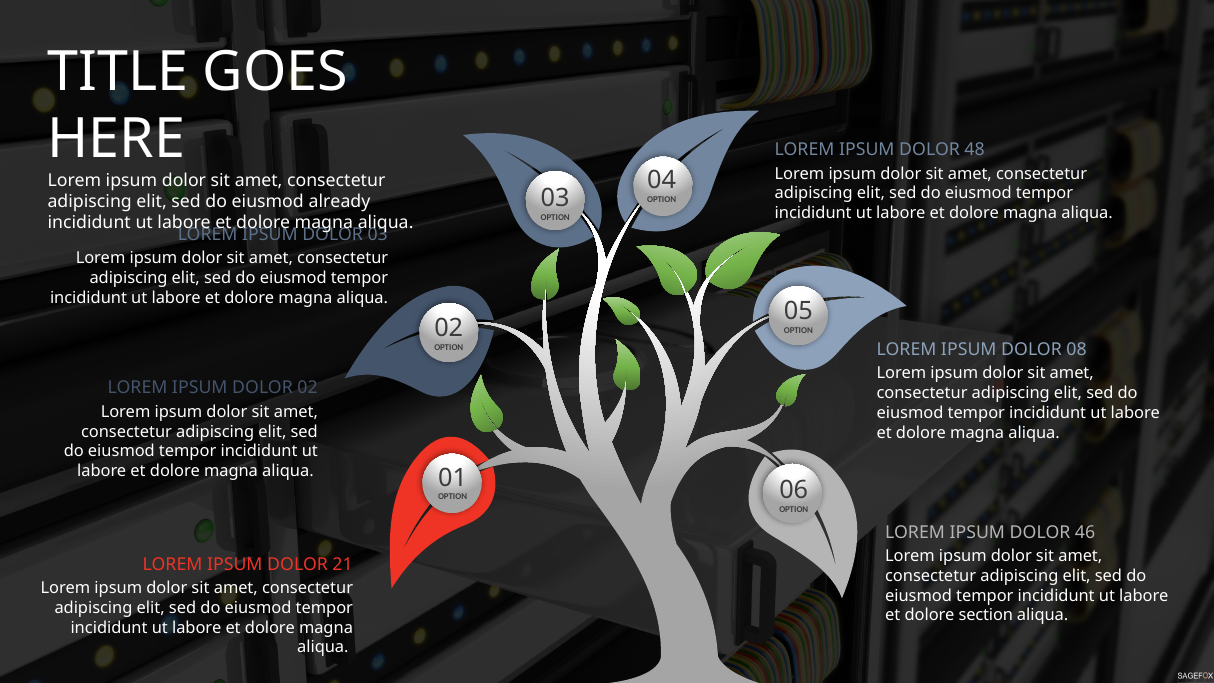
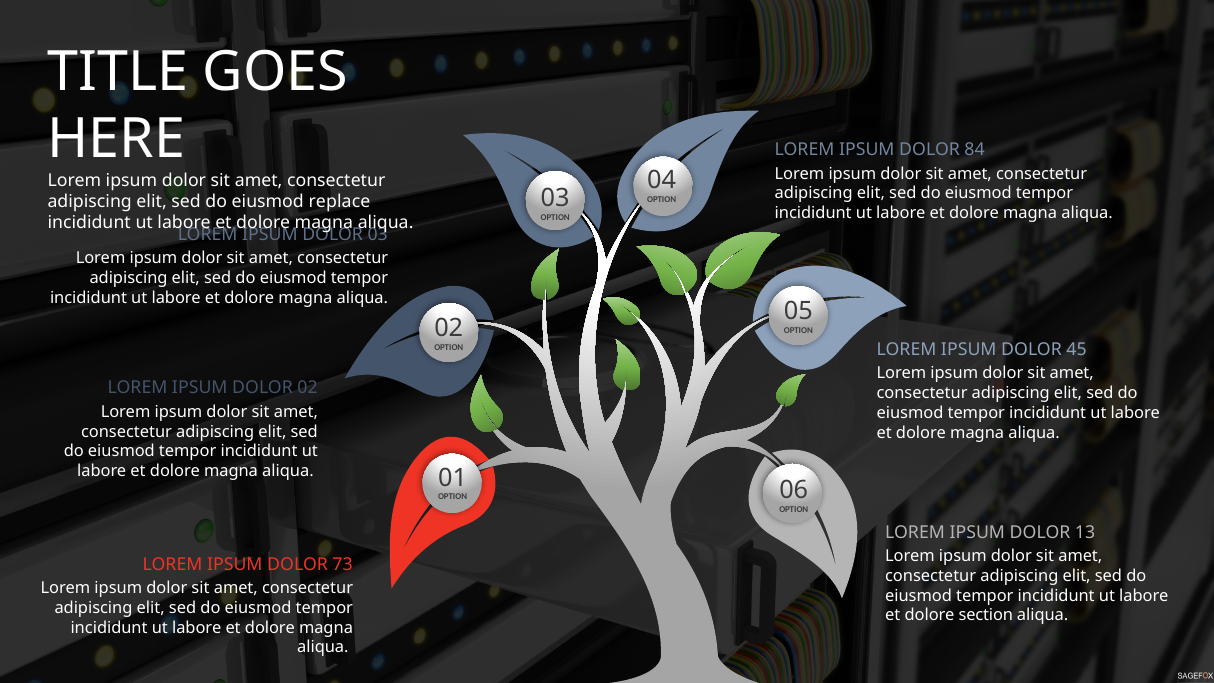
48: 48 -> 84
already: already -> replace
08: 08 -> 45
46: 46 -> 13
21: 21 -> 73
